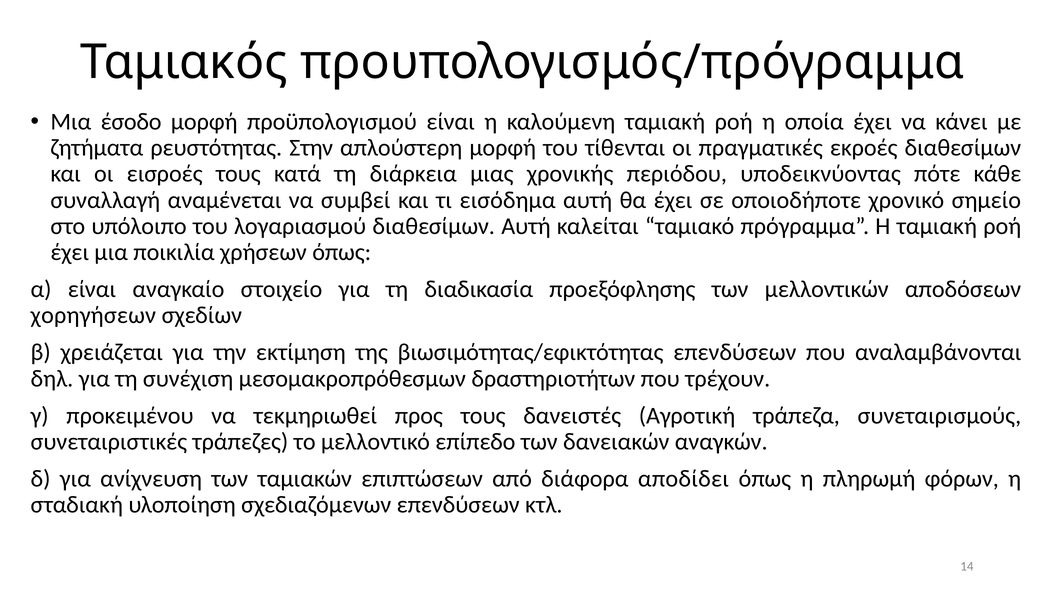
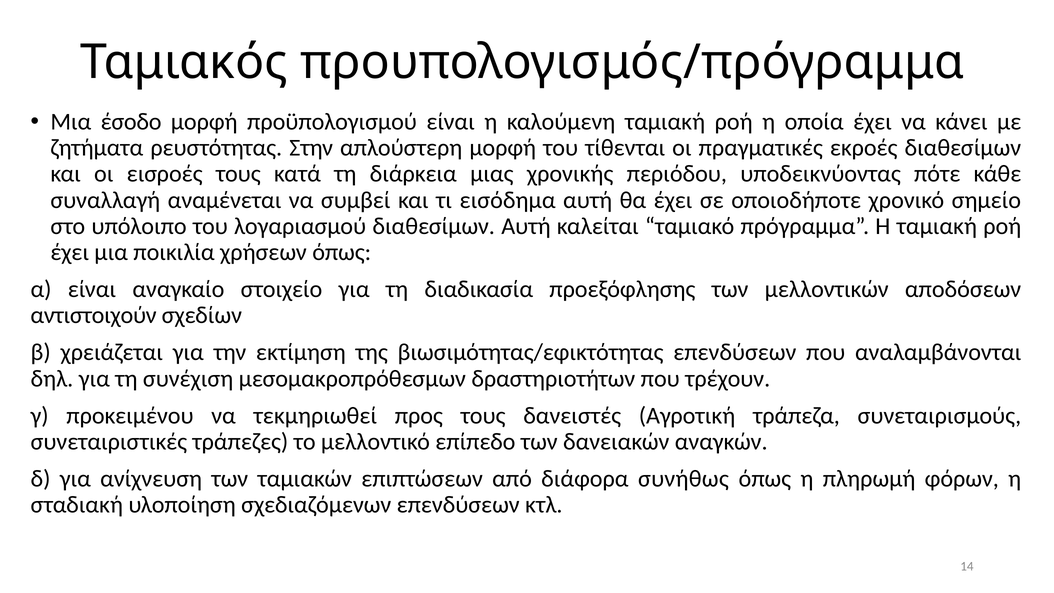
χορηγήσεων: χορηγήσεων -> αντιστοιχούν
αποδίδει: αποδίδει -> συνήθως
